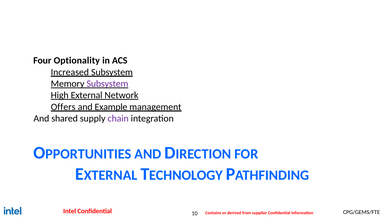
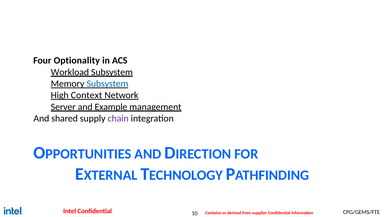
Increased: Increased -> Workload
Subsystem at (107, 84) colour: purple -> blue
External: External -> Context
Offers: Offers -> Server
